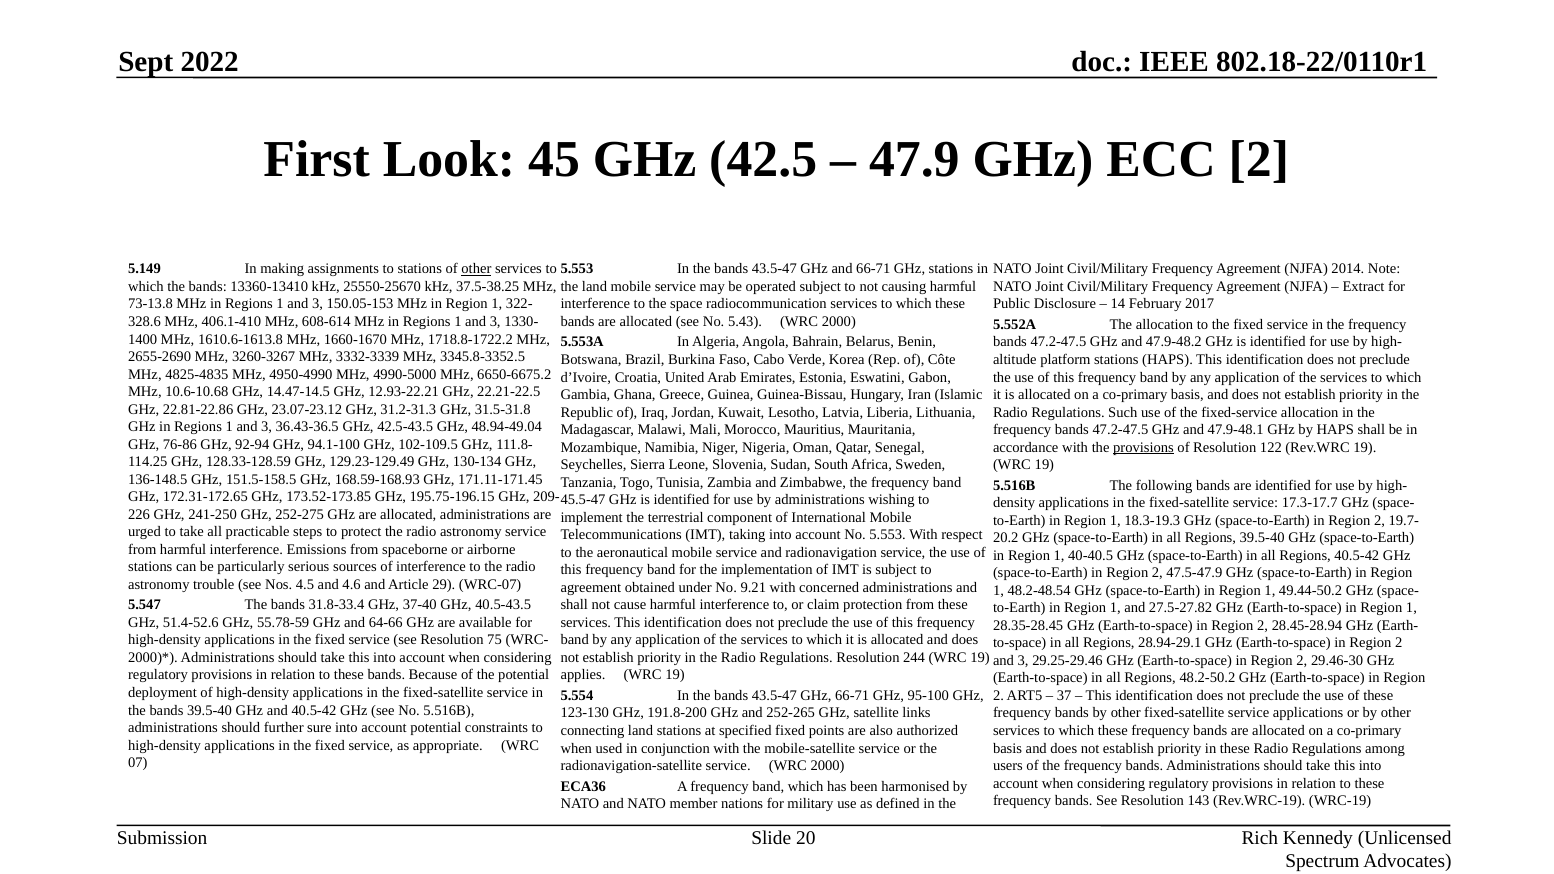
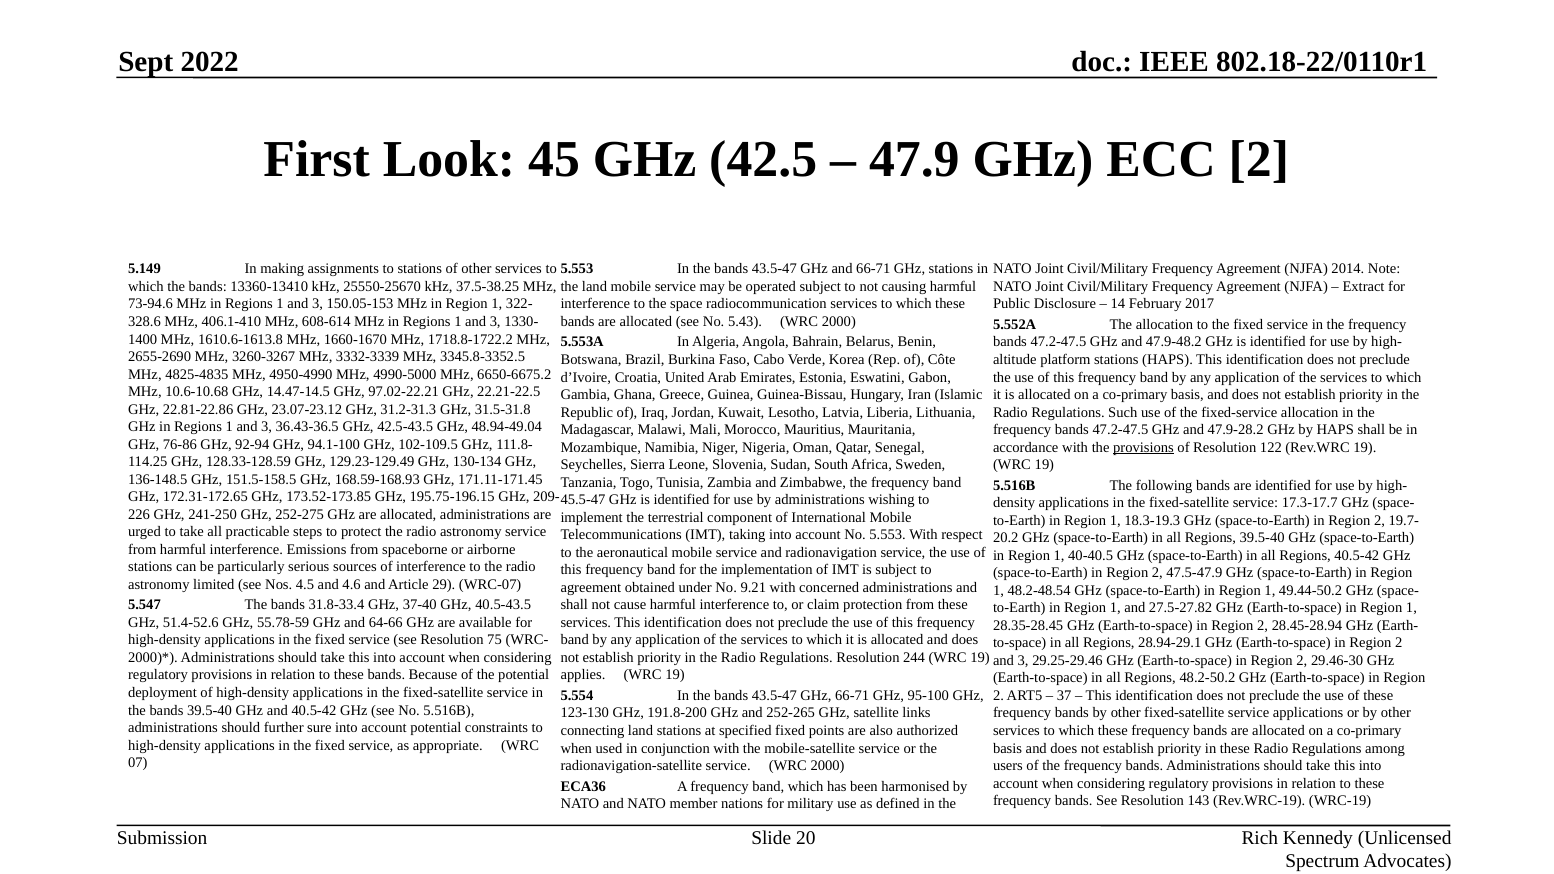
other at (476, 269) underline: present -> none
73-13.8: 73-13.8 -> 73-94.6
12.93-22.21: 12.93-22.21 -> 97.02-22.21
47.9-48.1: 47.9-48.1 -> 47.9-28.2
trouble: trouble -> limited
